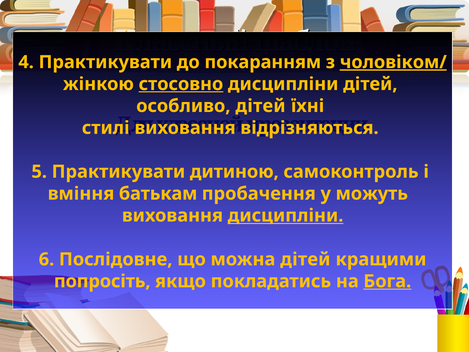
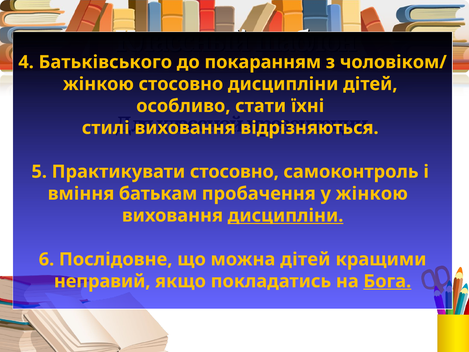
4 Практикувати: Практикувати -> Батьківського
чоловіком/ underline: present -> none
стосовно at (181, 84) underline: present -> none
особливо дітей: дітей -> стати
Практикувати дитиною: дитиною -> стосовно
у можуть: можуть -> жінкою
попросіть: попросіть -> неправий
